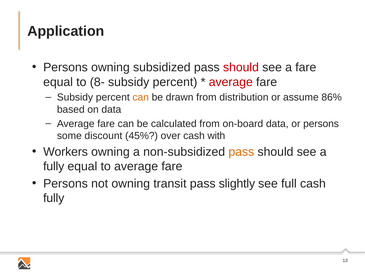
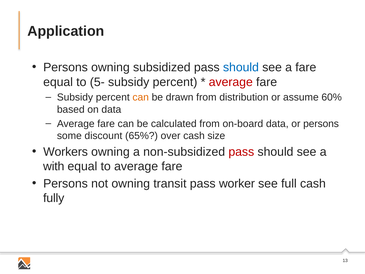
should at (241, 67) colour: red -> blue
8-: 8- -> 5-
86%: 86% -> 60%
45%: 45% -> 65%
with: with -> size
pass at (241, 152) colour: orange -> red
fully at (54, 166): fully -> with
slightly: slightly -> worker
